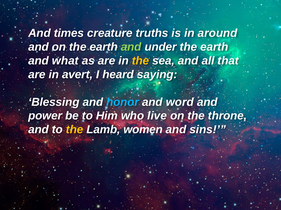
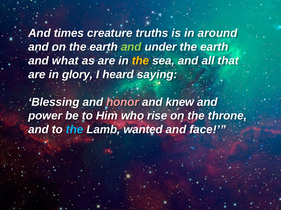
avert: avert -> glory
honor colour: light blue -> pink
word: word -> knew
live: live -> rise
the at (75, 130) colour: yellow -> light blue
women: women -> wanted
sins: sins -> face
